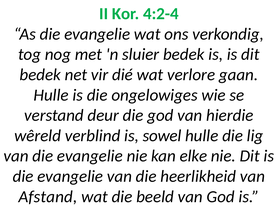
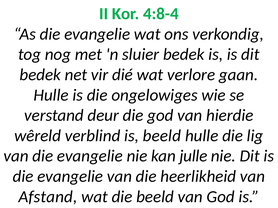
4:2-4: 4:2-4 -> 4:8-4
is sowel: sowel -> beeld
elke: elke -> julle
